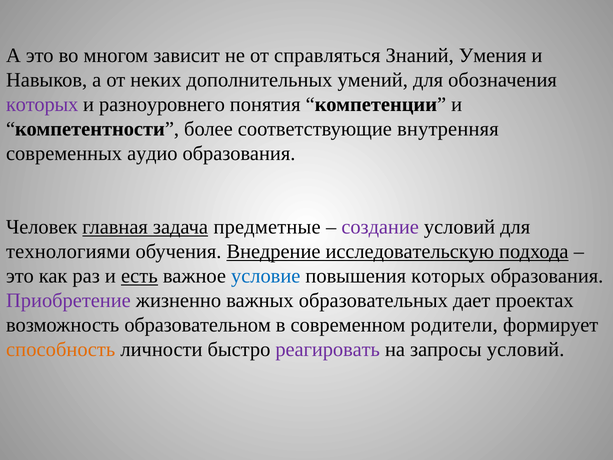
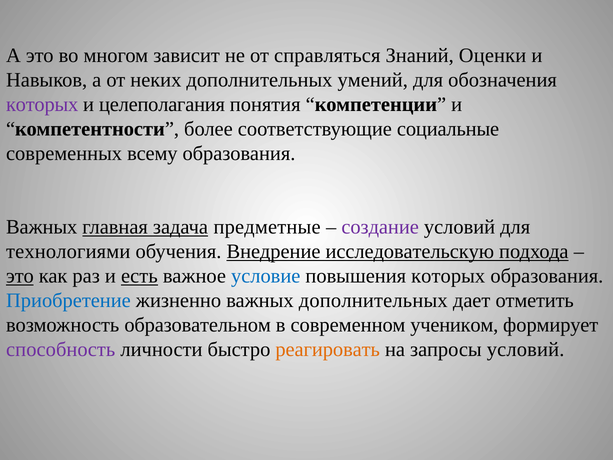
Умения: Умения -> Оценки
разноуровнего: разноуровнего -> целеполагания
внутренняя: внутренняя -> социальные
аудио: аудио -> всему
Человек at (42, 227): Человек -> Важных
это at (20, 276) underline: none -> present
Приобретение colour: purple -> blue
важных образовательных: образовательных -> дополнительных
проектах: проектах -> отметить
родители: родители -> учеником
способность colour: orange -> purple
реагировать colour: purple -> orange
